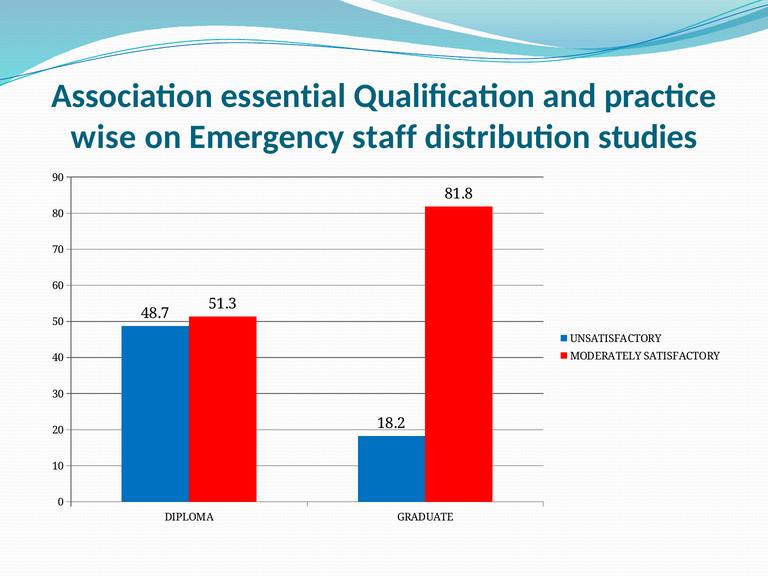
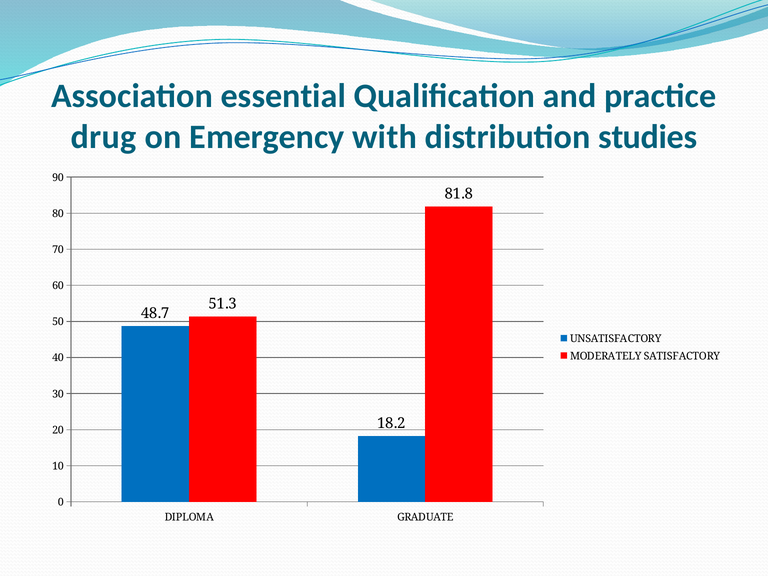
wise: wise -> drug
staff: staff -> with
